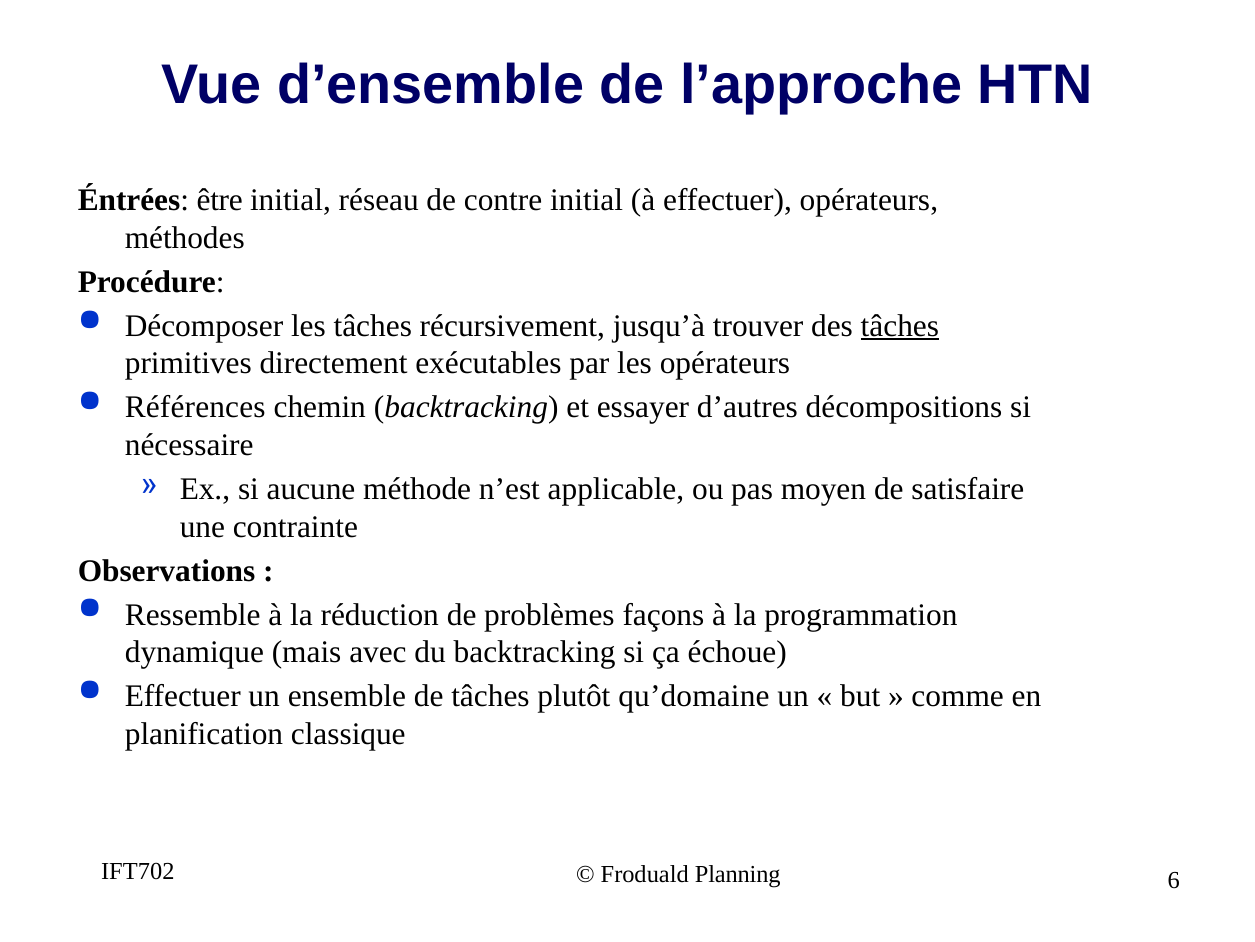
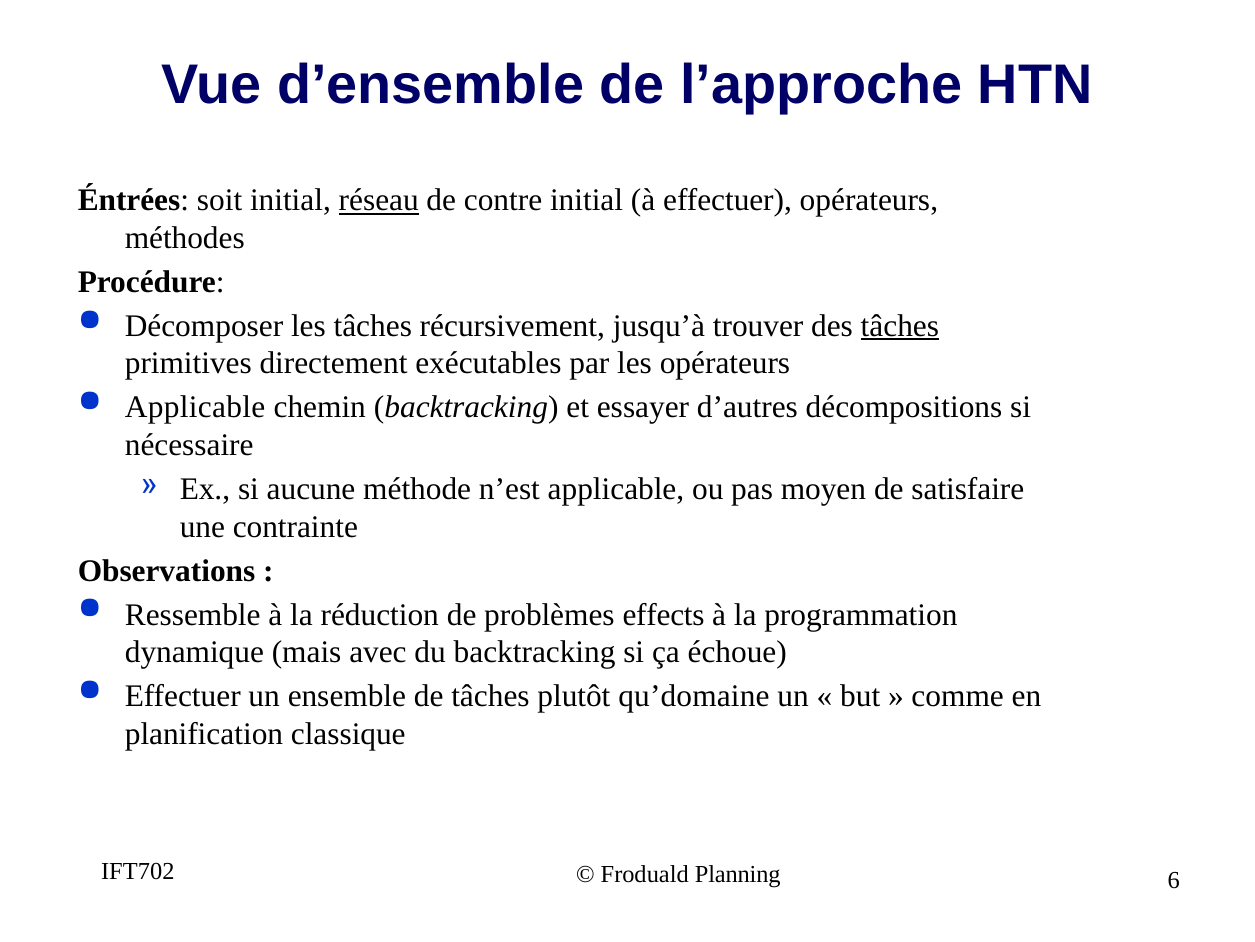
être: être -> soit
réseau underline: none -> present
Références at (195, 407): Références -> Applicable
façons: façons -> effects
